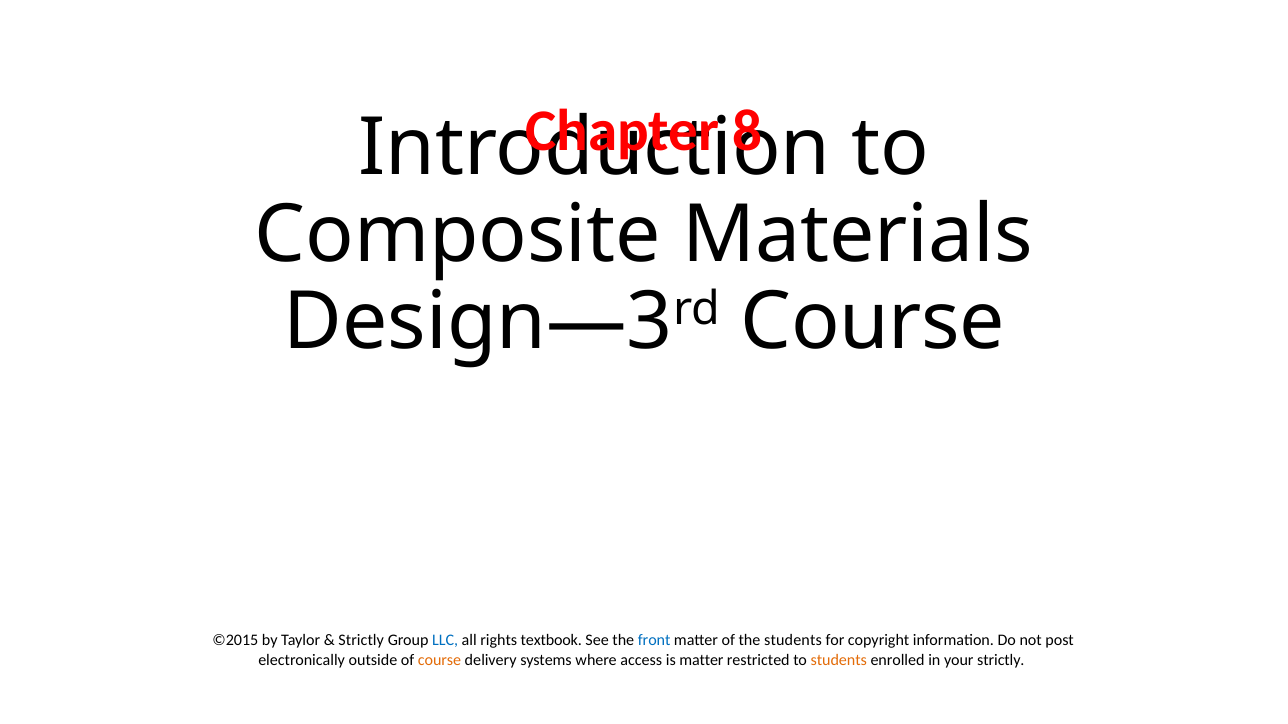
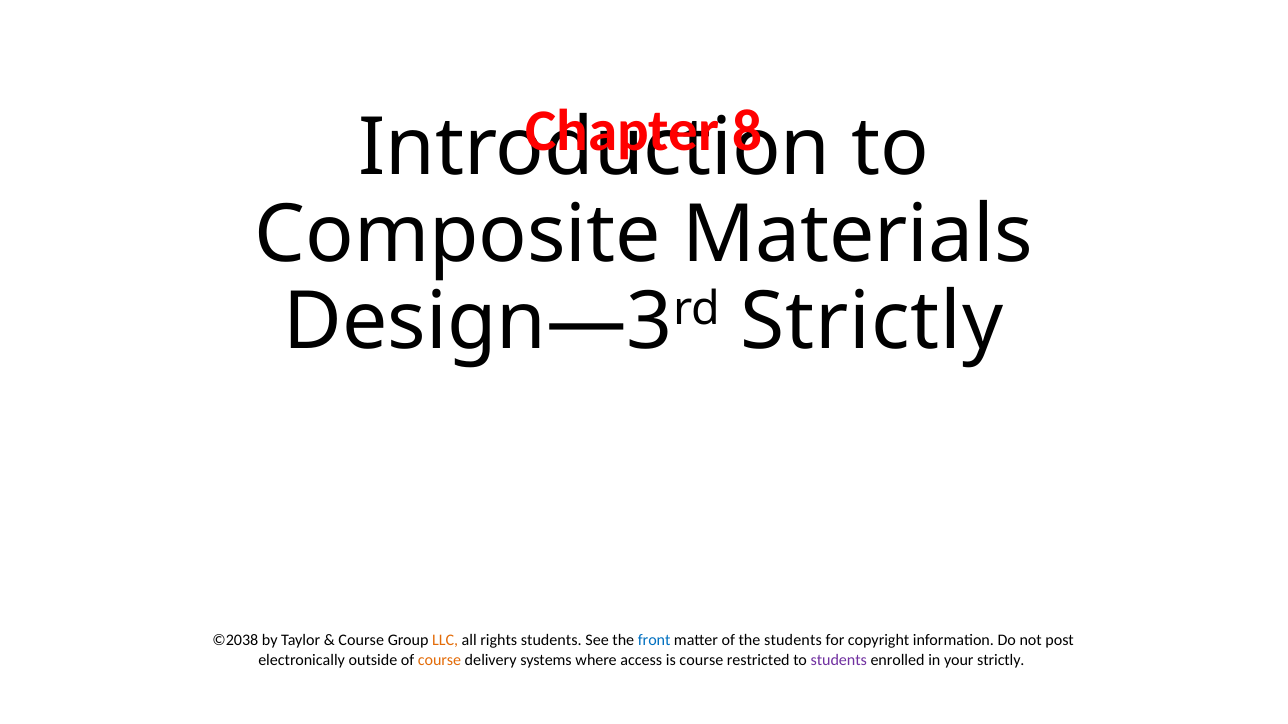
Course at (873, 322): Course -> Strictly
©2015: ©2015 -> ©2038
Strictly at (361, 641): Strictly -> Course
LLC colour: blue -> orange
rights textbook: textbook -> students
is matter: matter -> course
students at (839, 660) colour: orange -> purple
